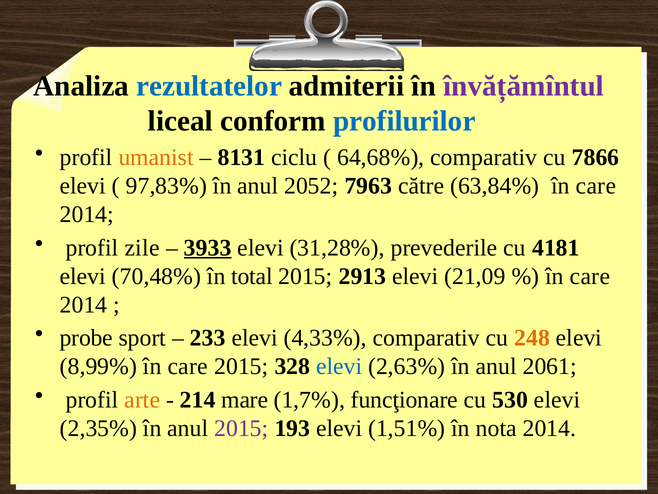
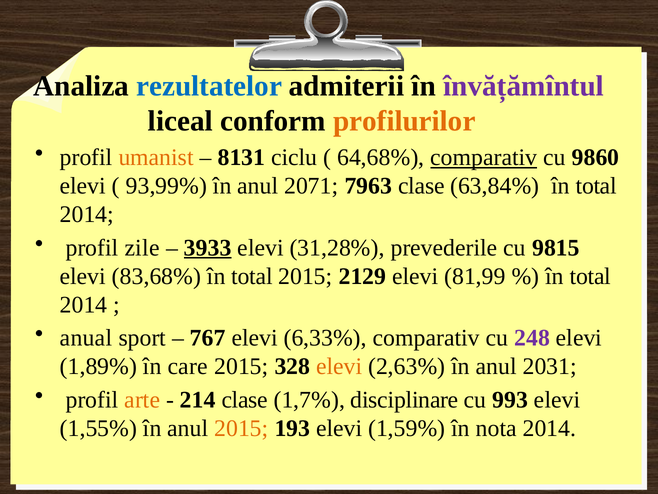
profilurilor colour: blue -> orange
comparativ at (484, 157) underline: none -> present
7866: 7866 -> 9860
97,83%: 97,83% -> 93,99%
2052: 2052 -> 2071
7963 către: către -> clase
63,84% în care: care -> total
4181: 4181 -> 9815
70,48%: 70,48% -> 83,68%
2913: 2913 -> 2129
21,09: 21,09 -> 81,99
care at (590, 276): care -> total
probe: probe -> anual
233: 233 -> 767
4,33%: 4,33% -> 6,33%
248 colour: orange -> purple
8,99%: 8,99% -> 1,89%
elevi at (339, 366) colour: blue -> orange
2061: 2061 -> 2031
214 mare: mare -> clase
funcţionare: funcţionare -> disciplinare
530: 530 -> 993
2,35%: 2,35% -> 1,55%
2015 at (241, 428) colour: purple -> orange
1,51%: 1,51% -> 1,59%
